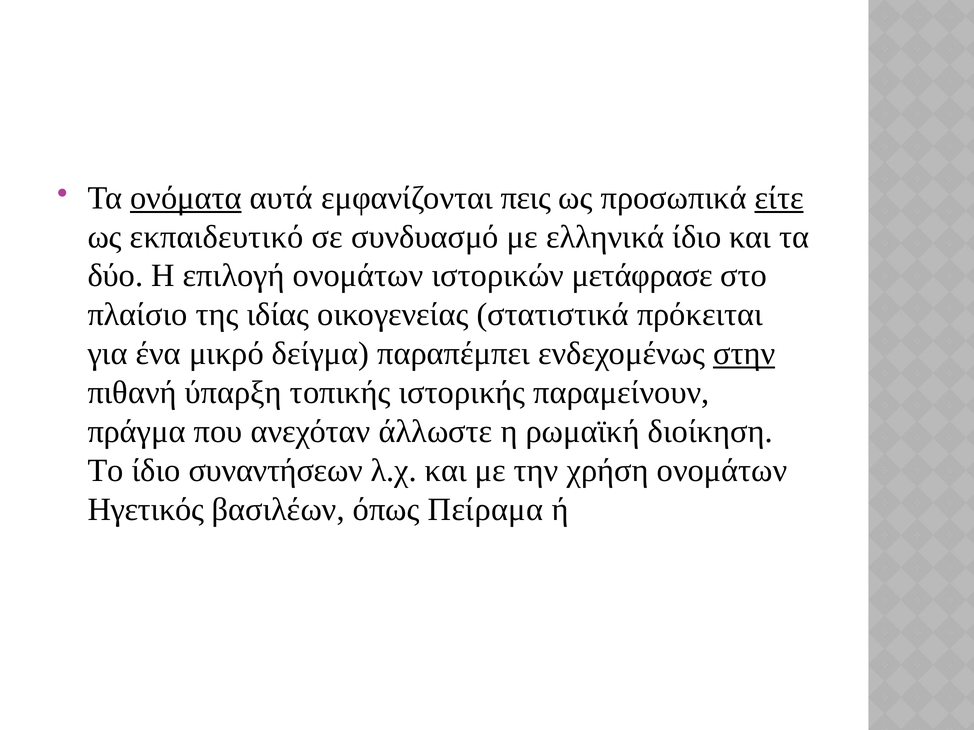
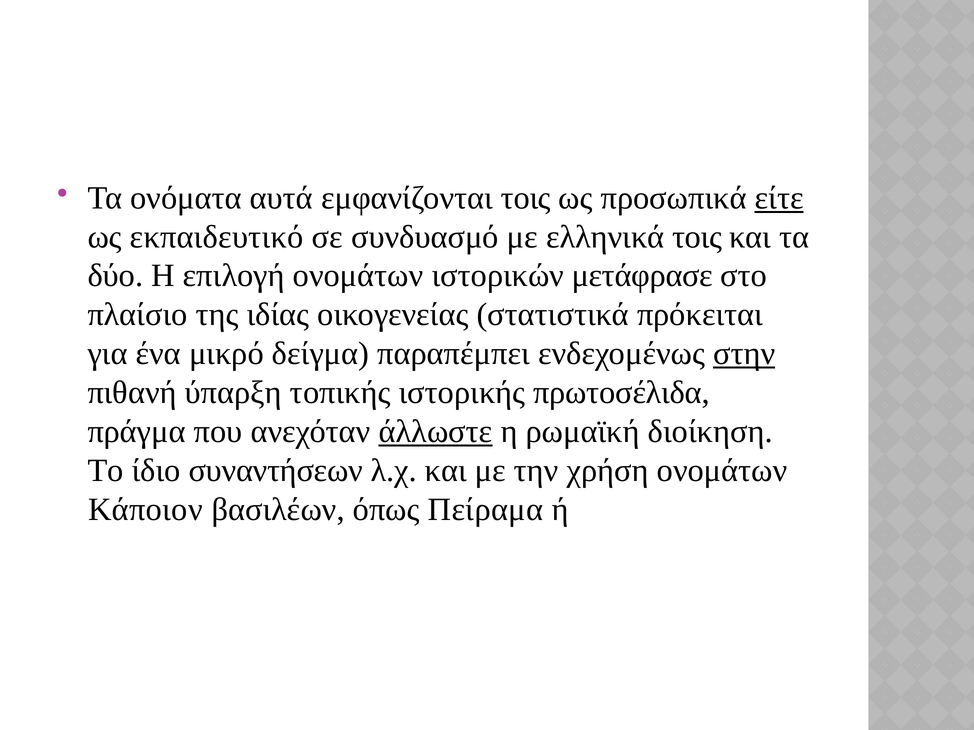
ονόματα underline: present -> none
εμφανίζονται πεις: πεις -> τοις
ελληνικά ίδιο: ίδιο -> τοις
παραμείνουν: παραμείνουν -> πρωτοσέλιδα
άλλωστε underline: none -> present
Ηγετικός: Ηγετικός -> Κάποιον
